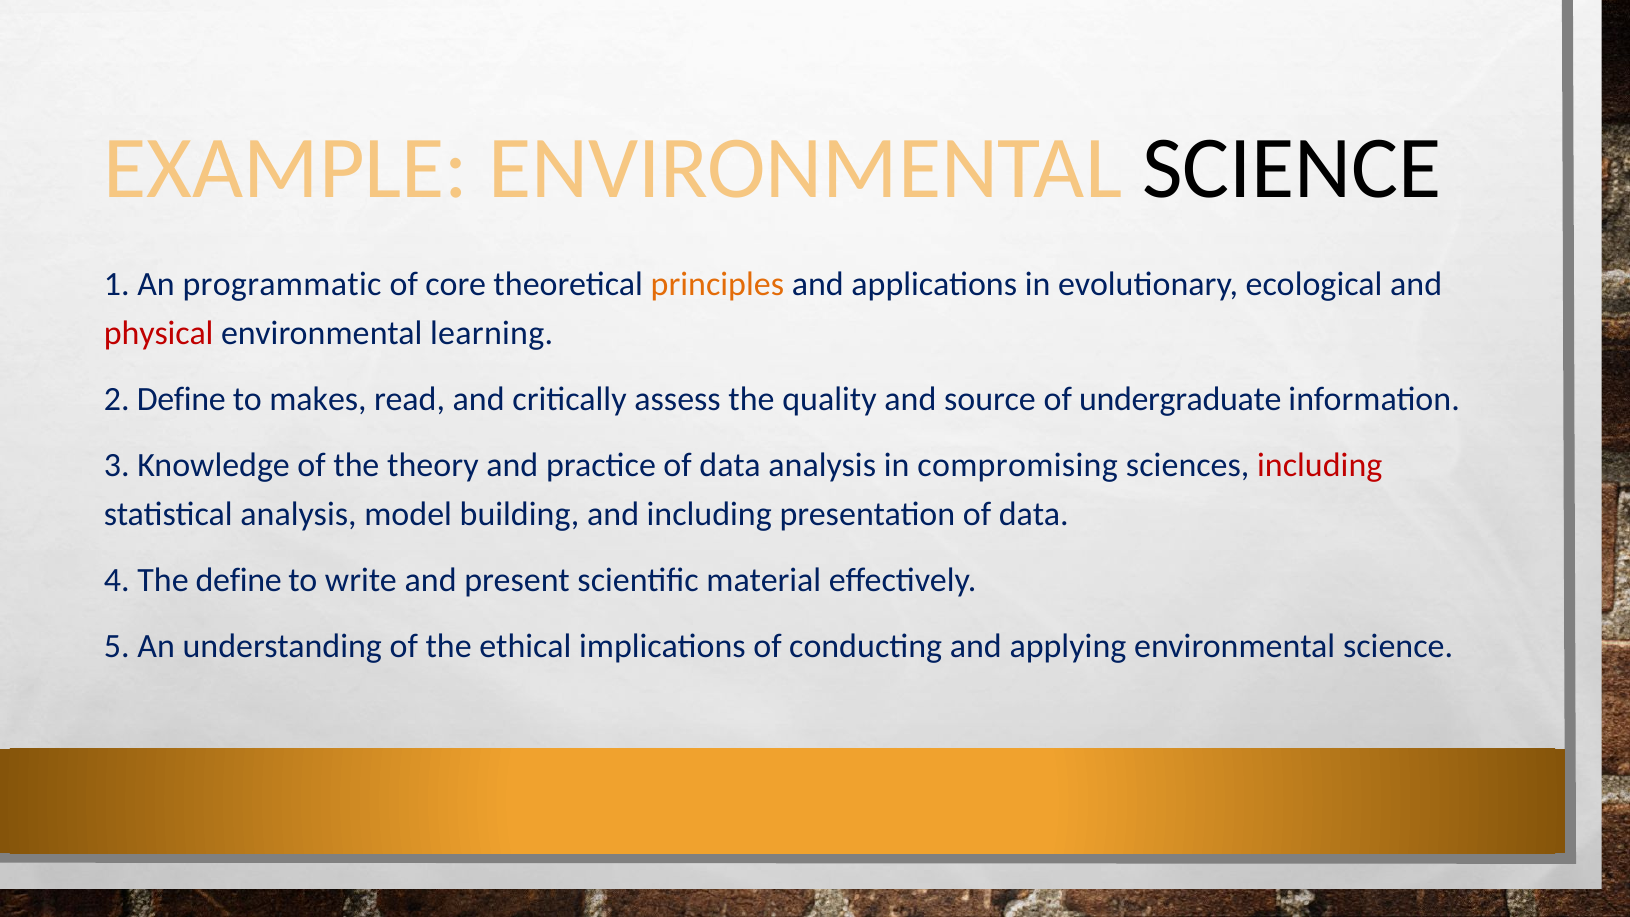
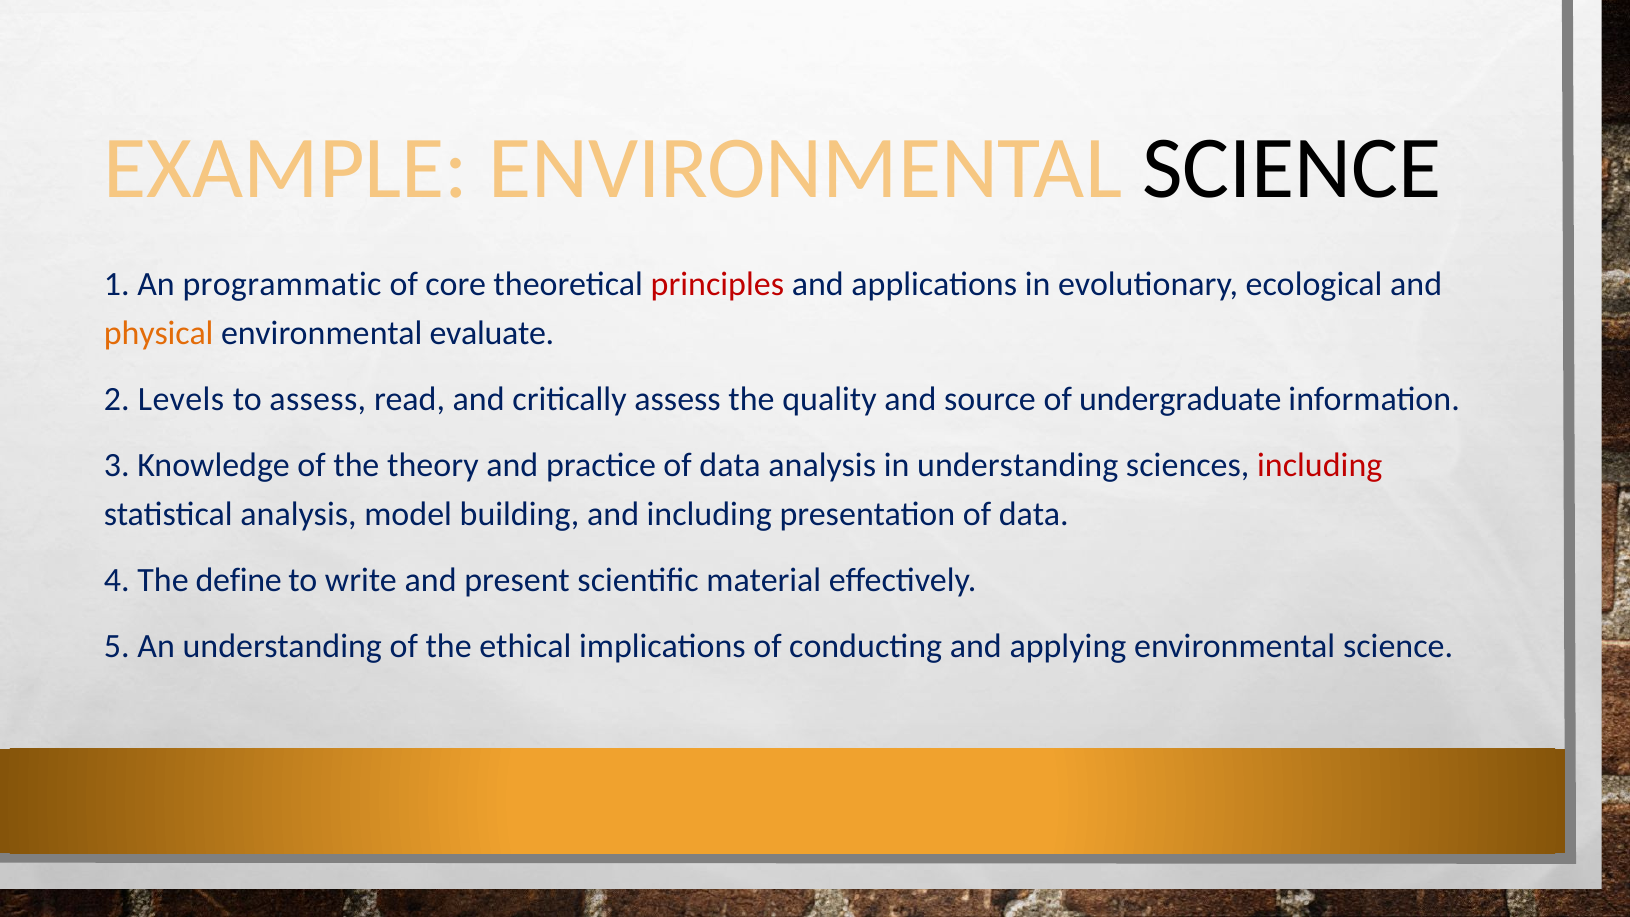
principles colour: orange -> red
physical colour: red -> orange
learning: learning -> evaluate
2 Define: Define -> Levels
to makes: makes -> assess
in compromising: compromising -> understanding
